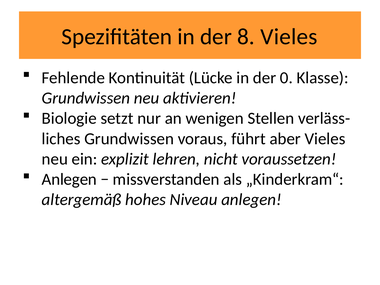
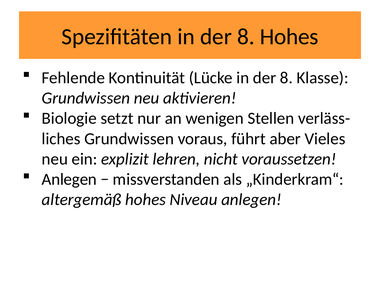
8 Vieles: Vieles -> Hohes
Lücke in der 0: 0 -> 8
